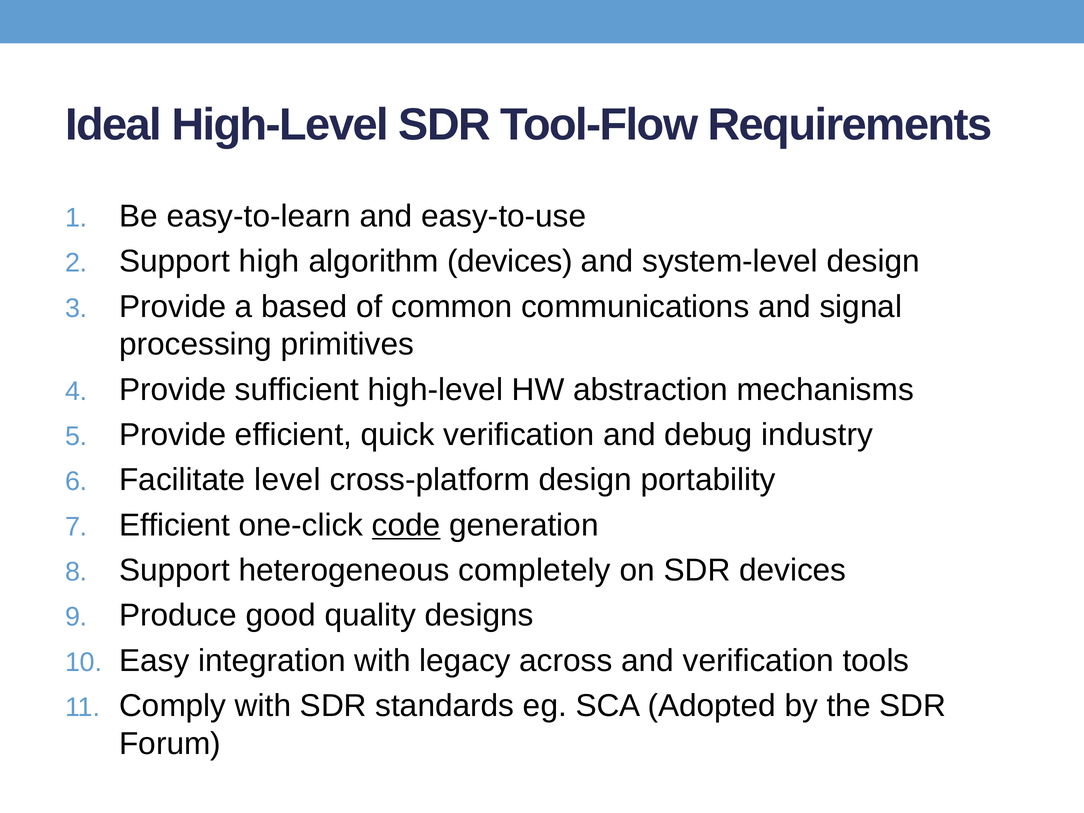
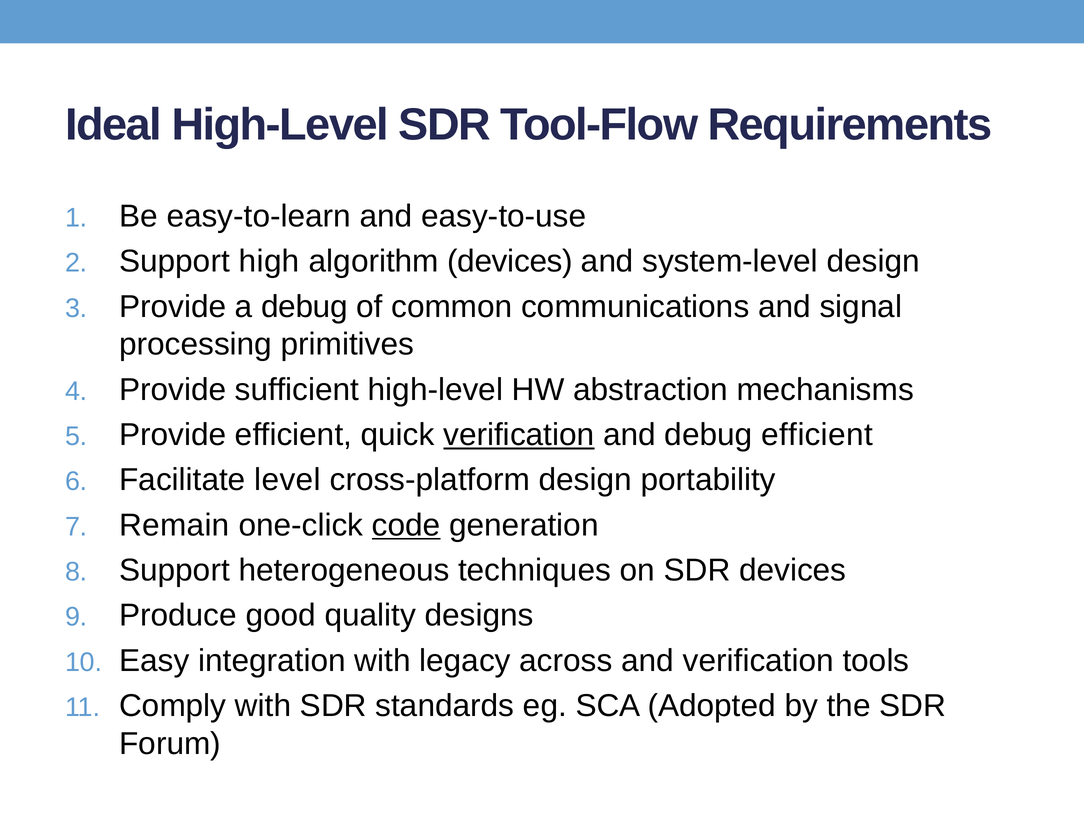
a based: based -> debug
verification at (519, 435) underline: none -> present
debug industry: industry -> efficient
Efficient at (175, 525): Efficient -> Remain
completely: completely -> techniques
